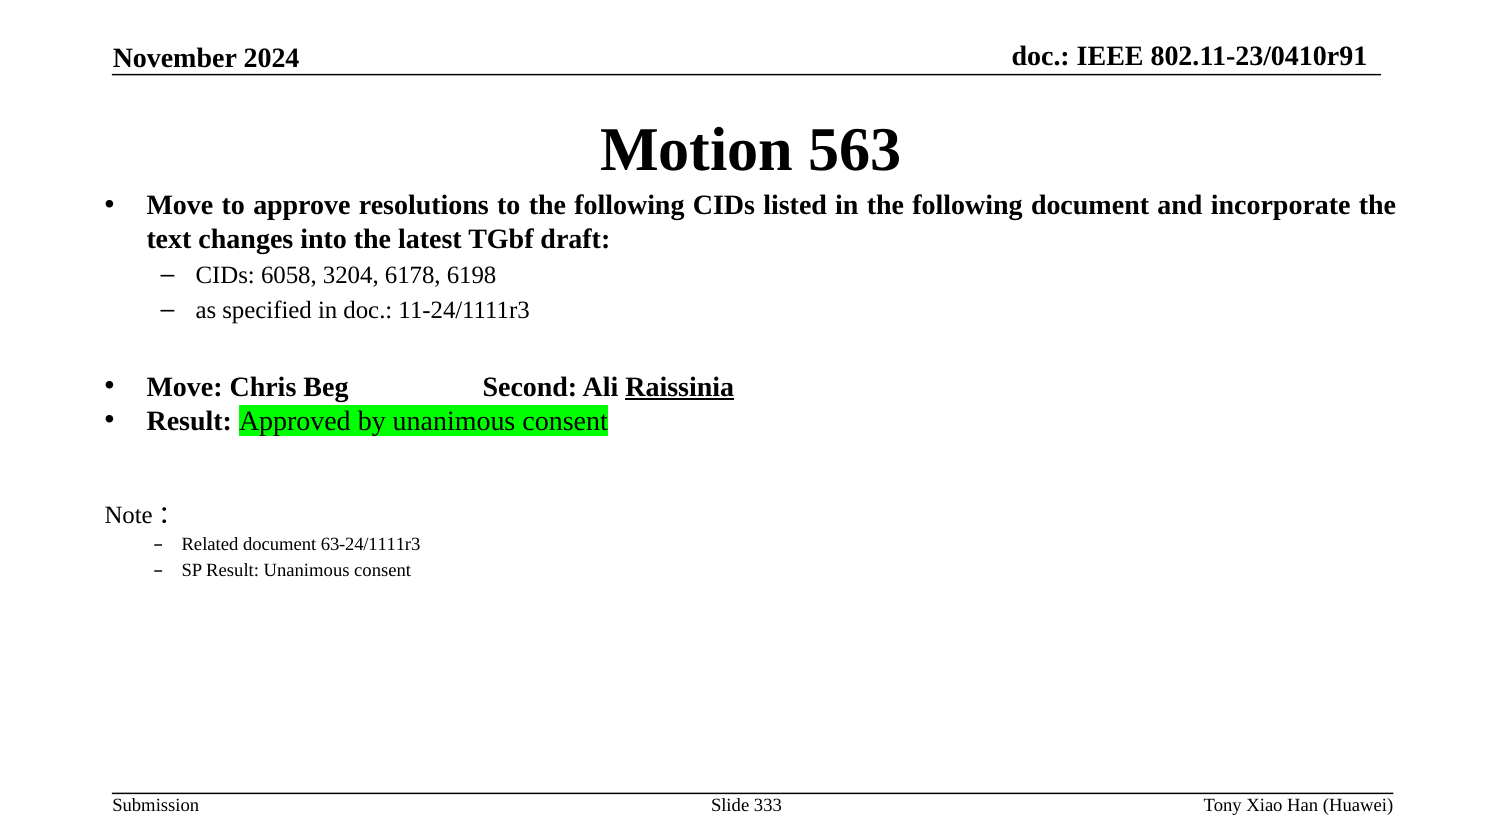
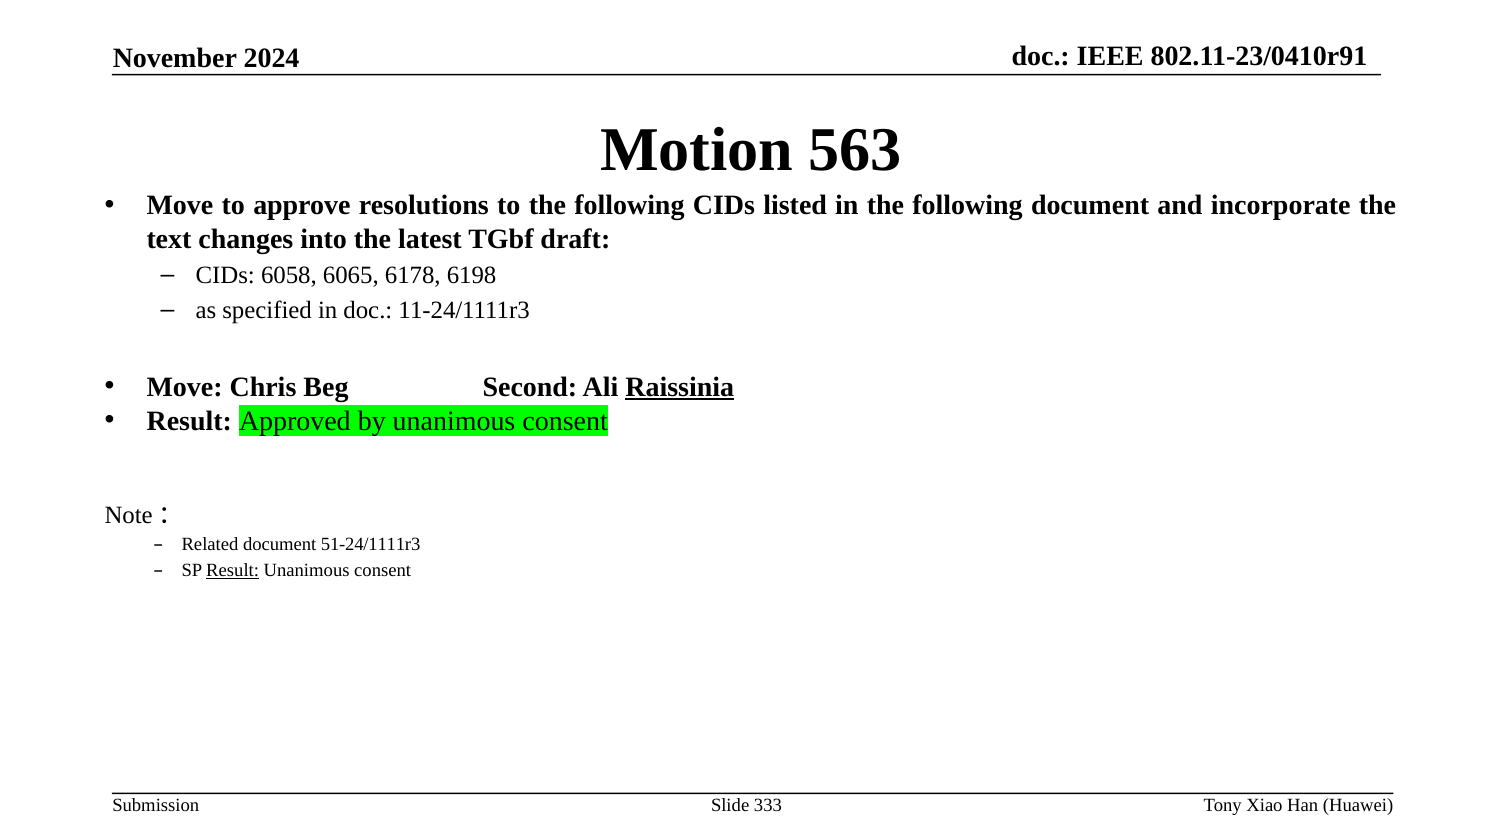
3204: 3204 -> 6065
63-24/1111r3: 63-24/1111r3 -> 51-24/1111r3
Result at (233, 570) underline: none -> present
